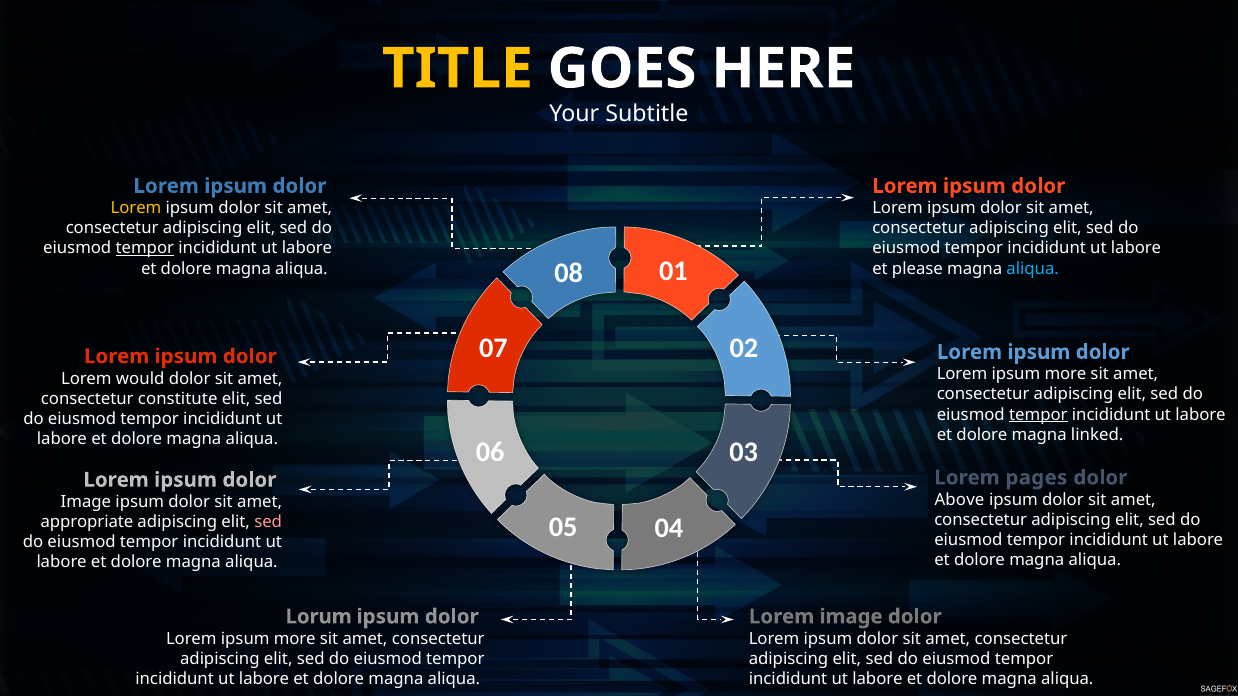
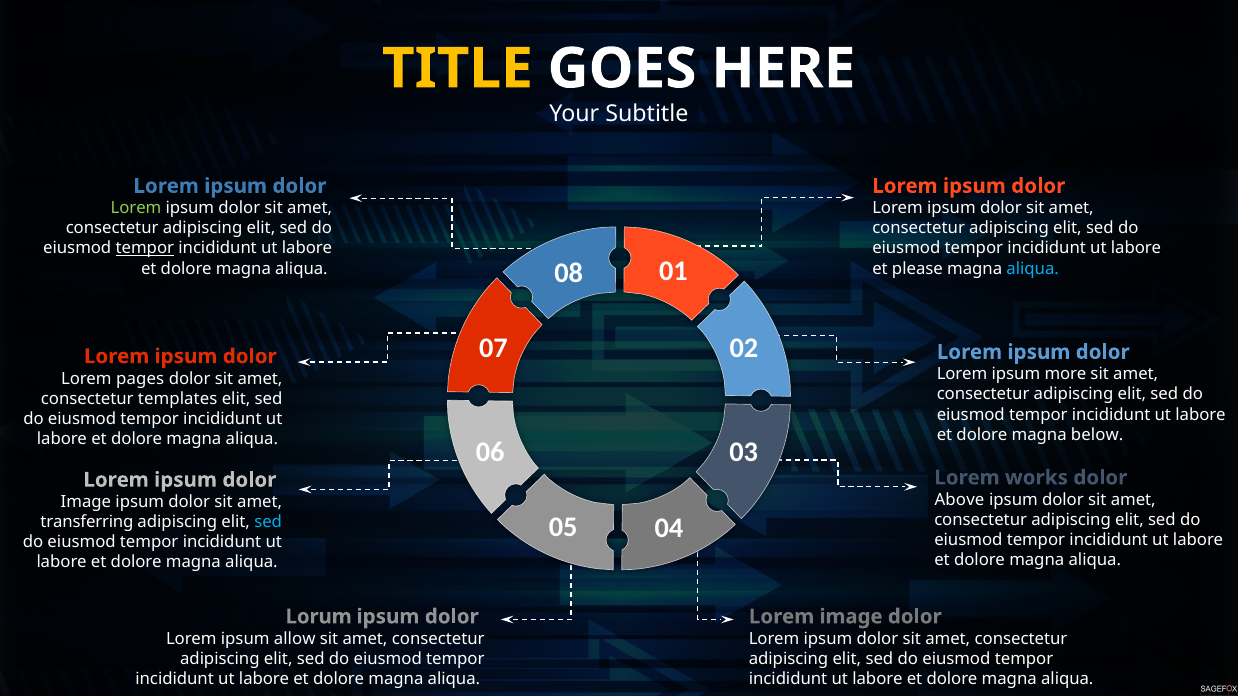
Lorem at (136, 208) colour: yellow -> light green
would: would -> pages
constitute: constitute -> templates
tempor at (1038, 415) underline: present -> none
linked: linked -> below
pages: pages -> works
appropriate: appropriate -> transferring
sed at (268, 522) colour: pink -> light blue
more at (295, 639): more -> allow
